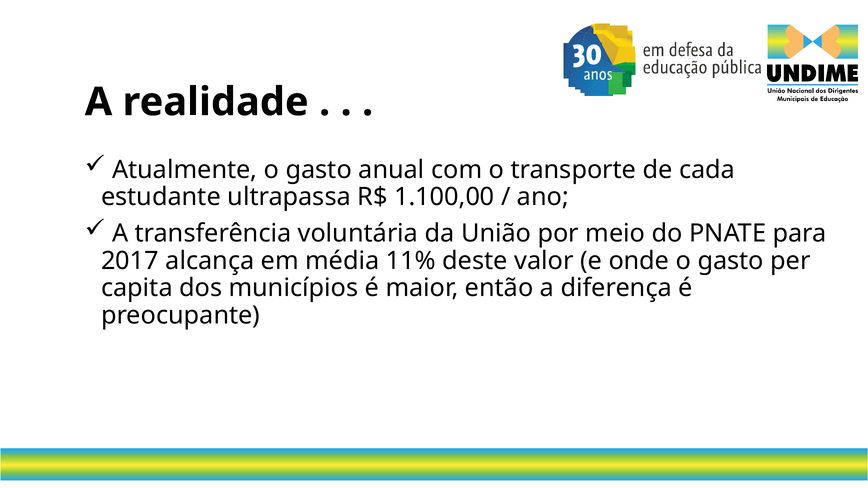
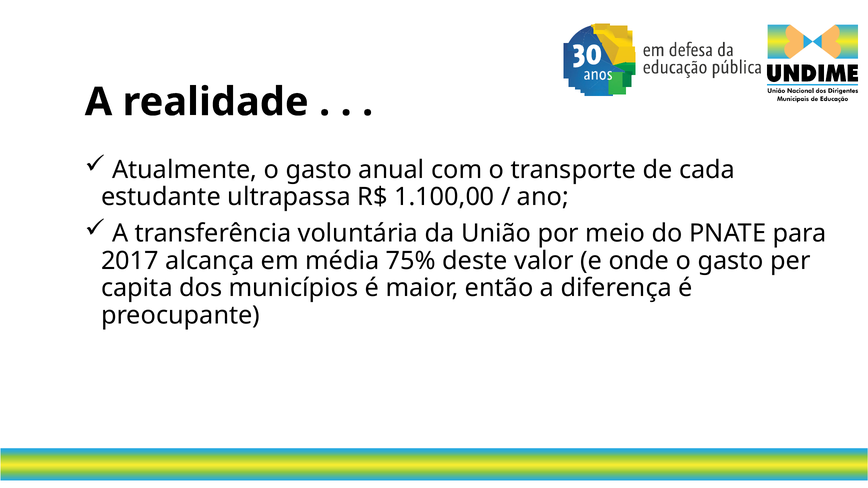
11%: 11% -> 75%
